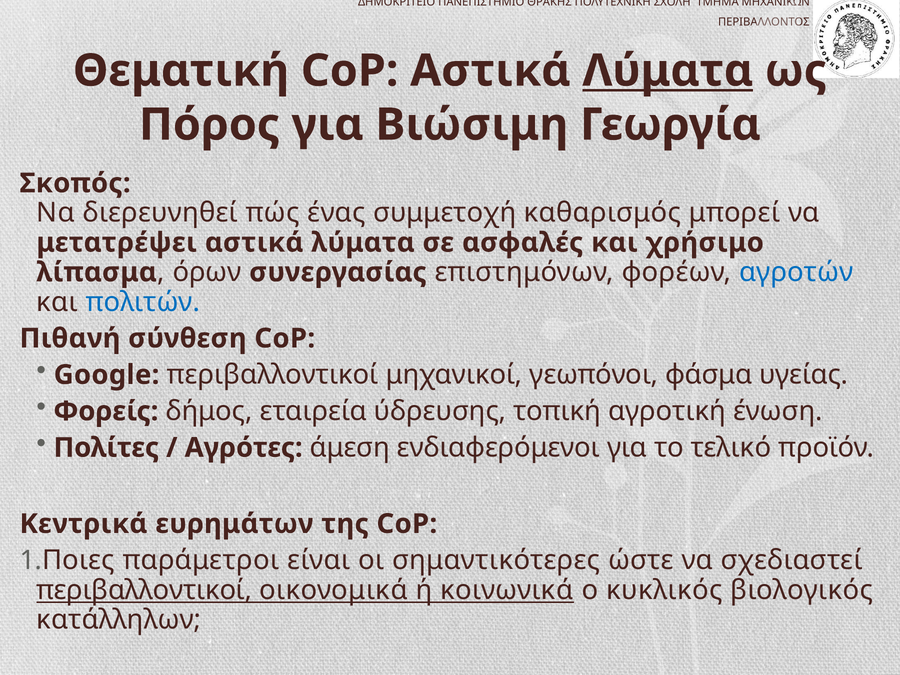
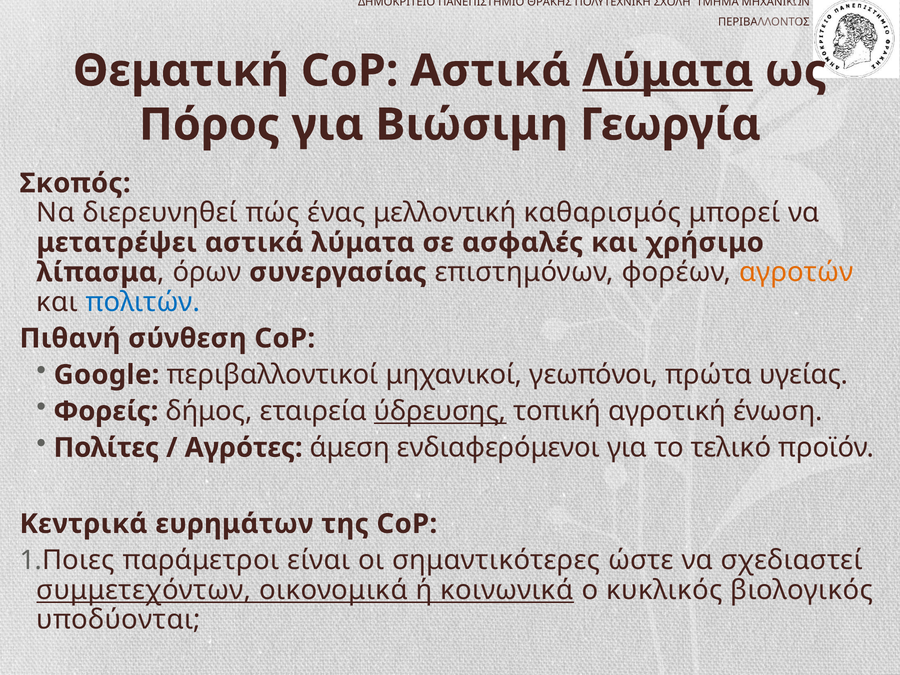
συμμετοχή: συμμετοχή -> μελλοντική
αγροτών colour: blue -> orange
φάσμα: φάσμα -> πρώτα
ύδρευσης underline: none -> present
περιβαλλοντικοί at (144, 590): περιβαλλοντικοί -> συμμετεχόντων
κατάλληλων: κατάλληλων -> υποδύονται
